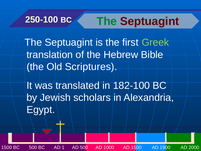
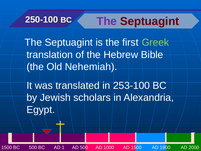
The at (107, 21) colour: green -> purple
Scriptures: Scriptures -> Nehemiah
182-100: 182-100 -> 253-100
